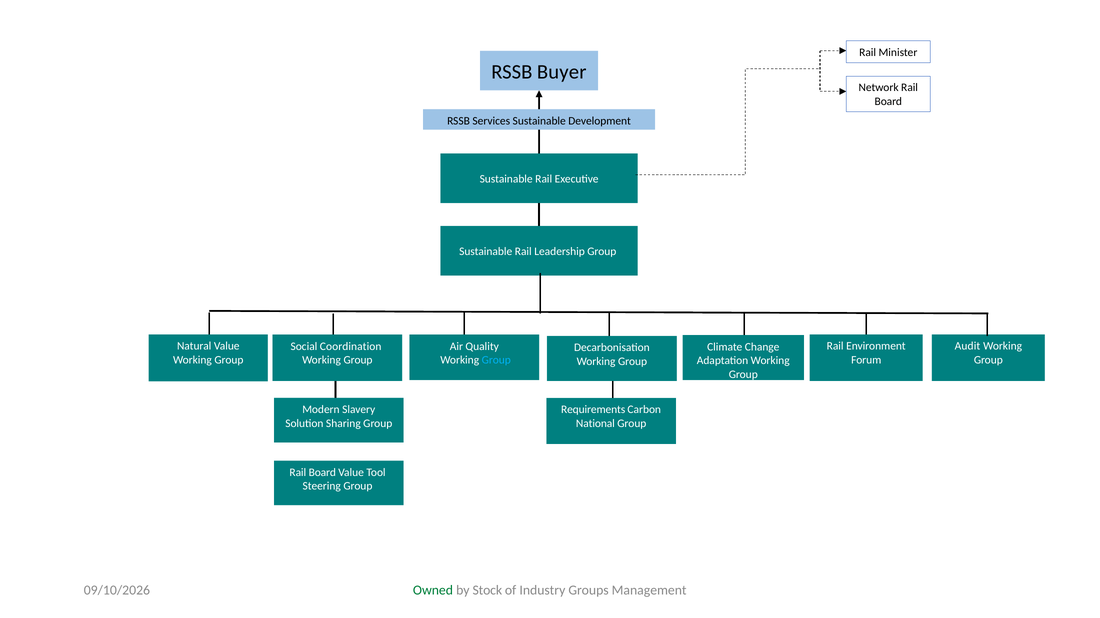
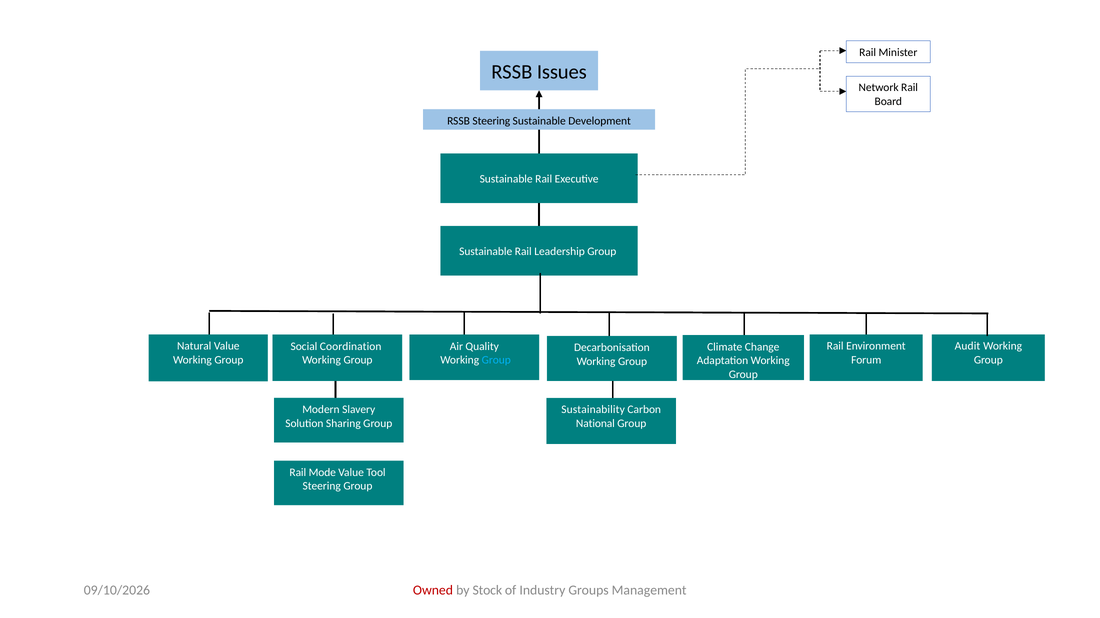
Buyer: Buyer -> Issues
RSSB Services: Services -> Steering
Requirements: Requirements -> Sustainability
Board at (322, 473): Board -> Mode
Owned colour: green -> red
